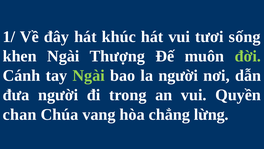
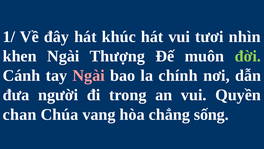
sống: sống -> nhìn
Ngài at (89, 75) colour: light green -> pink
la người: người -> chính
lừng: lừng -> sống
